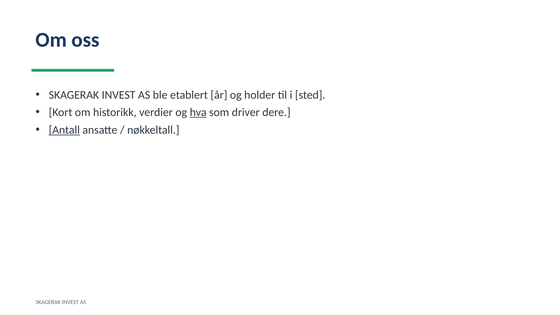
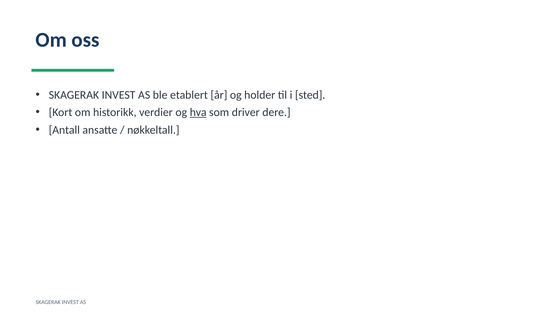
Antall underline: present -> none
